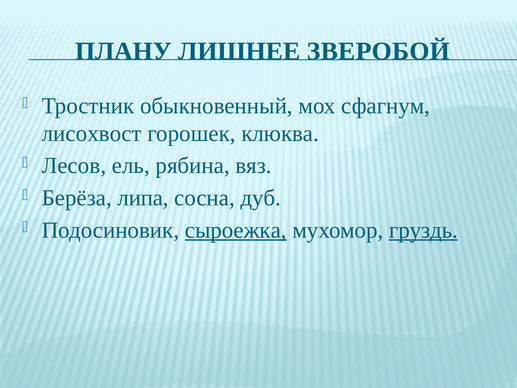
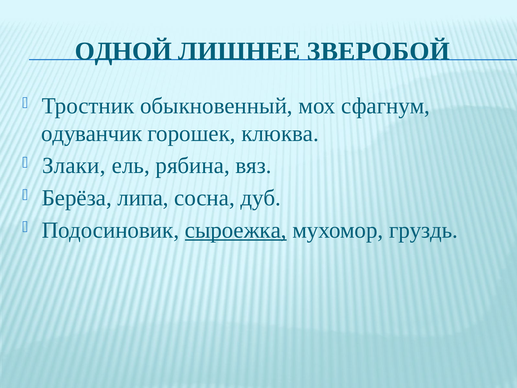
ПЛАНУ: ПЛАНУ -> ОДНОЙ
лисохвост: лисохвост -> одуванчик
Лесов: Лесов -> Злаки
груздь underline: present -> none
